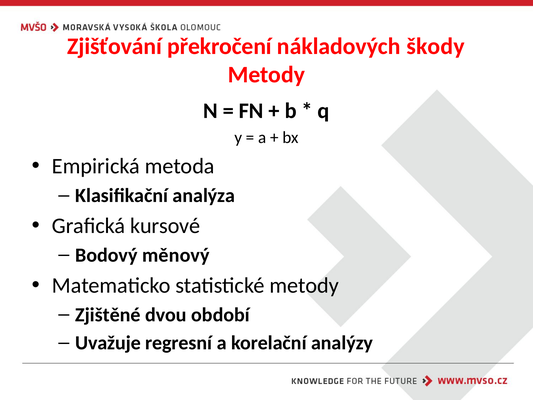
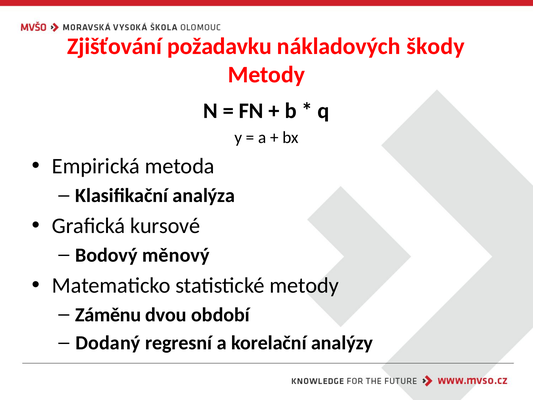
překročení: překročení -> požadavku
Zjištěné: Zjištěné -> Záměnu
Uvažuje: Uvažuje -> Dodaný
